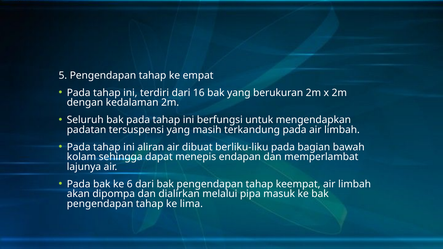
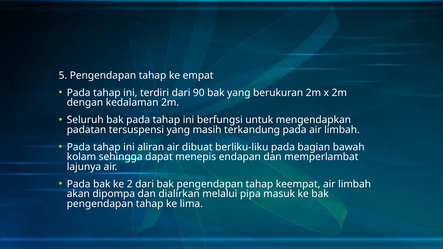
16: 16 -> 90
6: 6 -> 2
